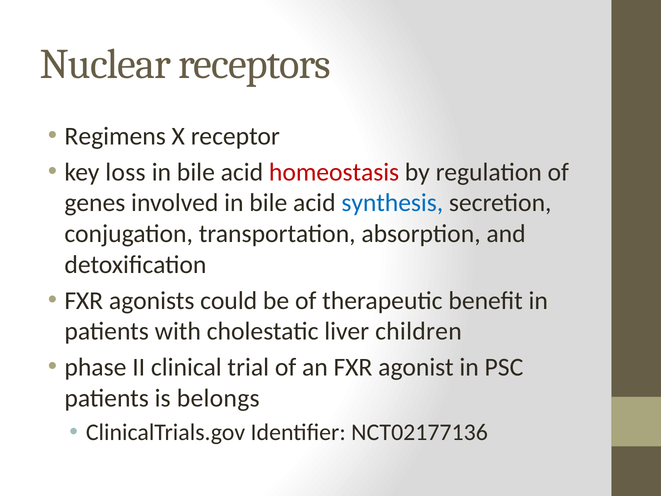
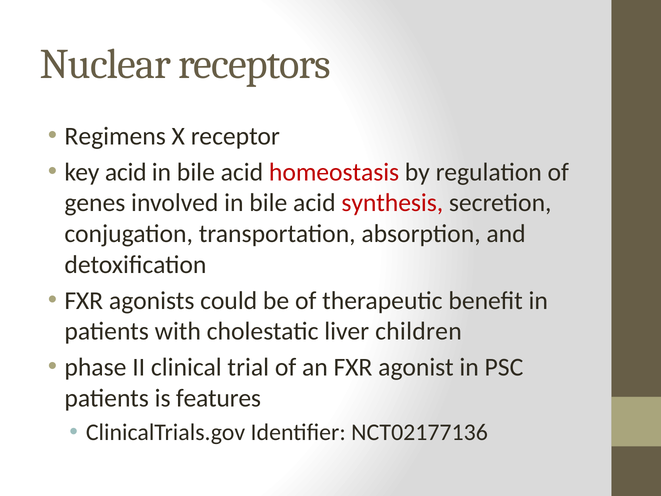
key loss: loss -> acid
synthesis colour: blue -> red
belongs: belongs -> features
